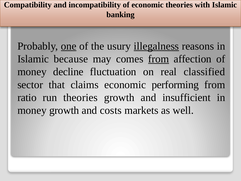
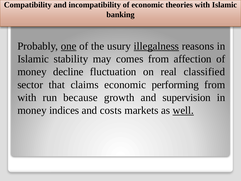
because: because -> stability
from at (159, 59) underline: present -> none
ratio at (27, 97): ratio -> with
run theories: theories -> because
insufficient: insufficient -> supervision
money growth: growth -> indices
well underline: none -> present
